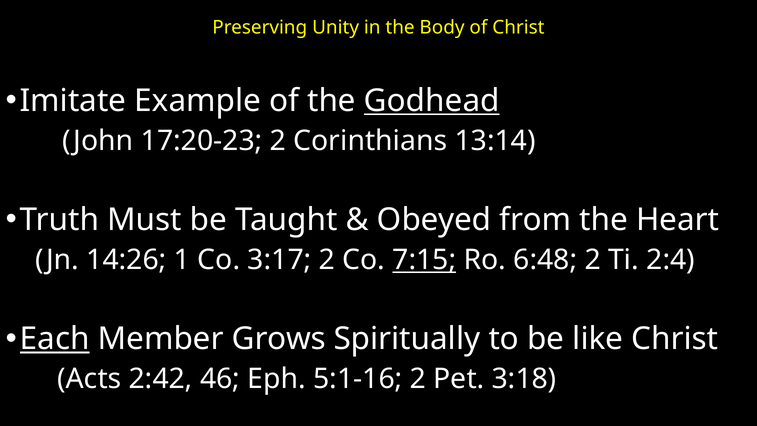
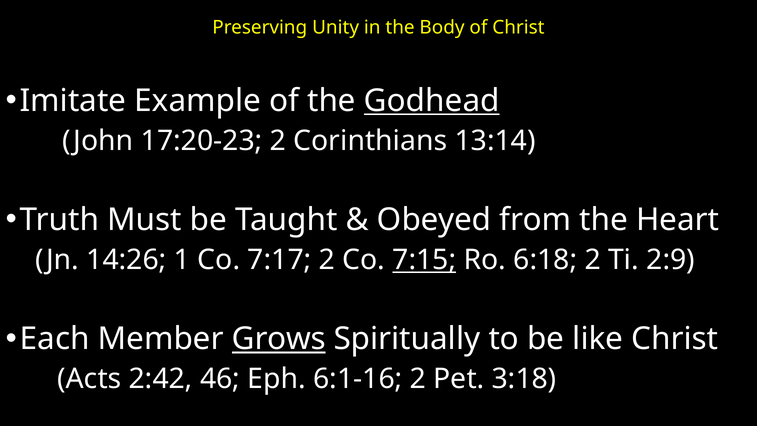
3:17: 3:17 -> 7:17
6:48: 6:48 -> 6:18
2:4: 2:4 -> 2:9
Each underline: present -> none
Grows underline: none -> present
5:1-16: 5:1-16 -> 6:1-16
